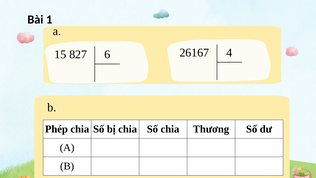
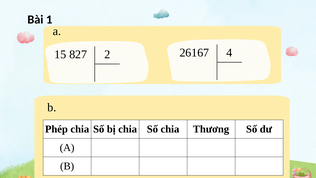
6: 6 -> 2
